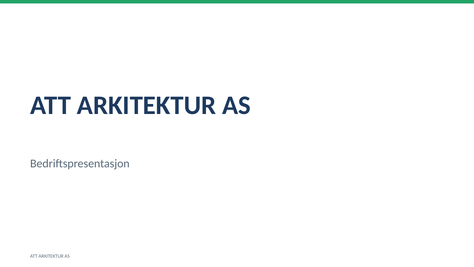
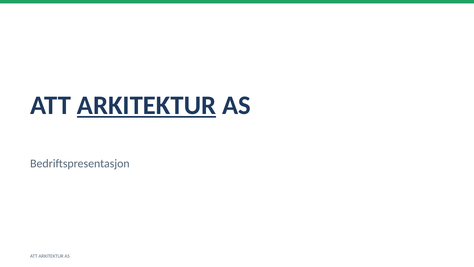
ARKITEKTUR at (146, 105) underline: none -> present
